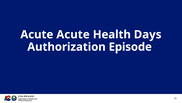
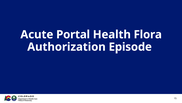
Acute Acute: Acute -> Portal
Days: Days -> Flora
